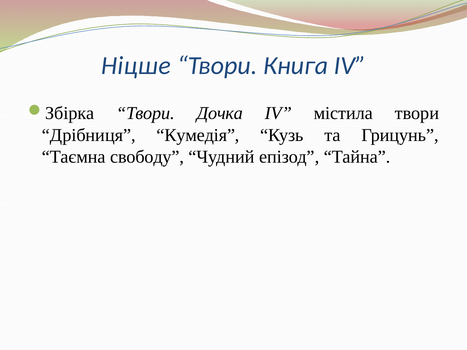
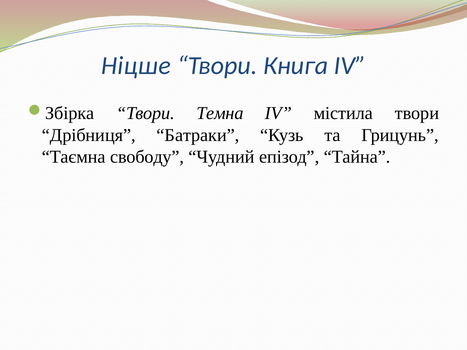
Дочка: Дочка -> Темна
Кумедія: Кумедія -> Батраки
